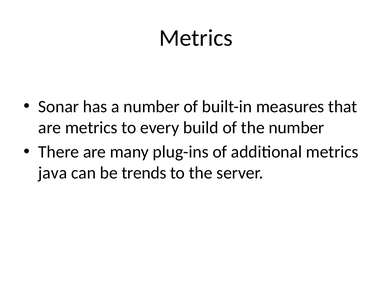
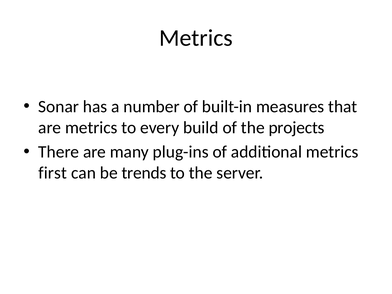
the number: number -> projects
java: java -> first
